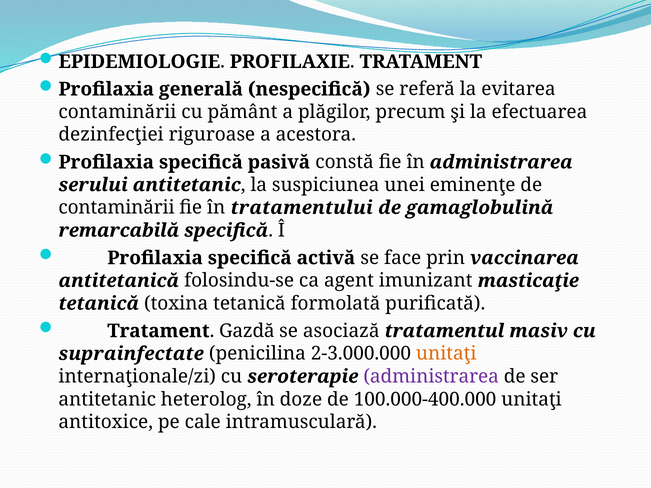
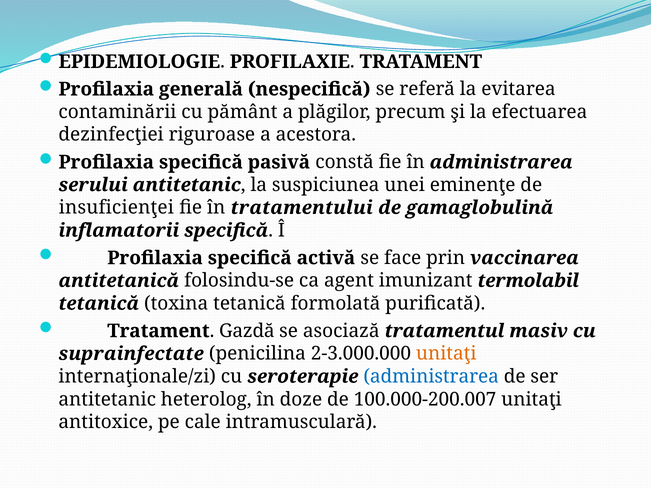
contaminării at (117, 208): contaminării -> insuficienţei
remarcabilă: remarcabilă -> inflamatorii
masticaţie: masticaţie -> termolabil
administrarea at (431, 377) colour: purple -> blue
100.000-400.000: 100.000-400.000 -> 100.000-200.007
